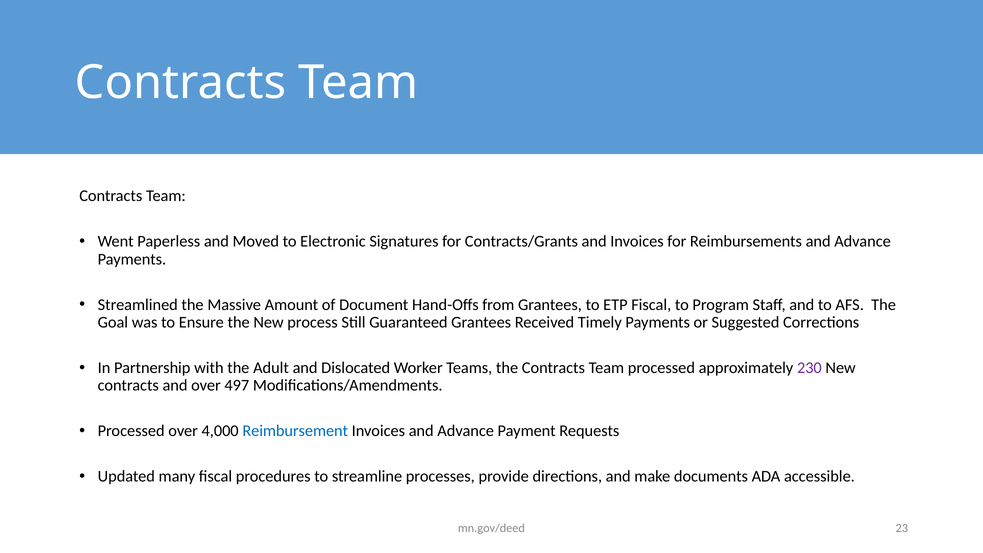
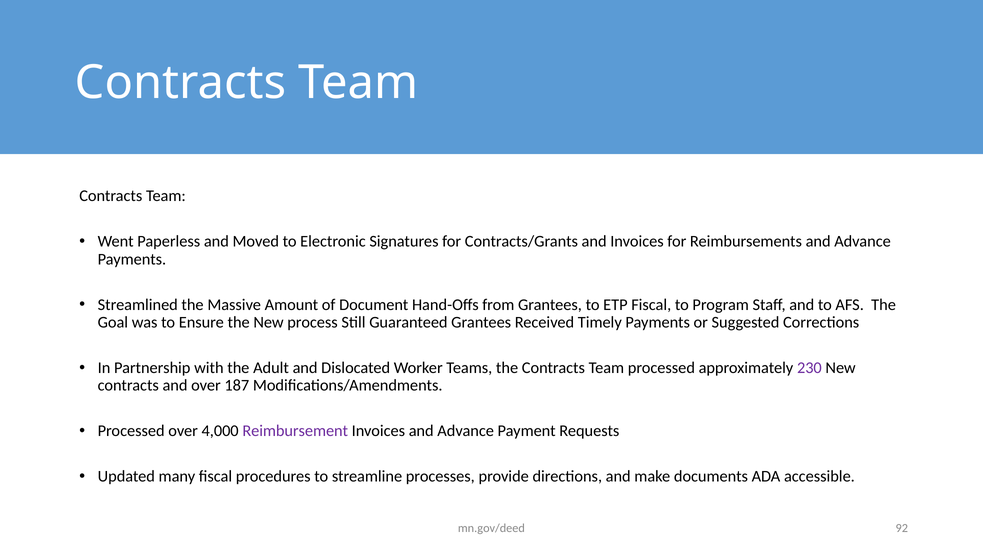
497: 497 -> 187
Reimbursement colour: blue -> purple
23: 23 -> 92
